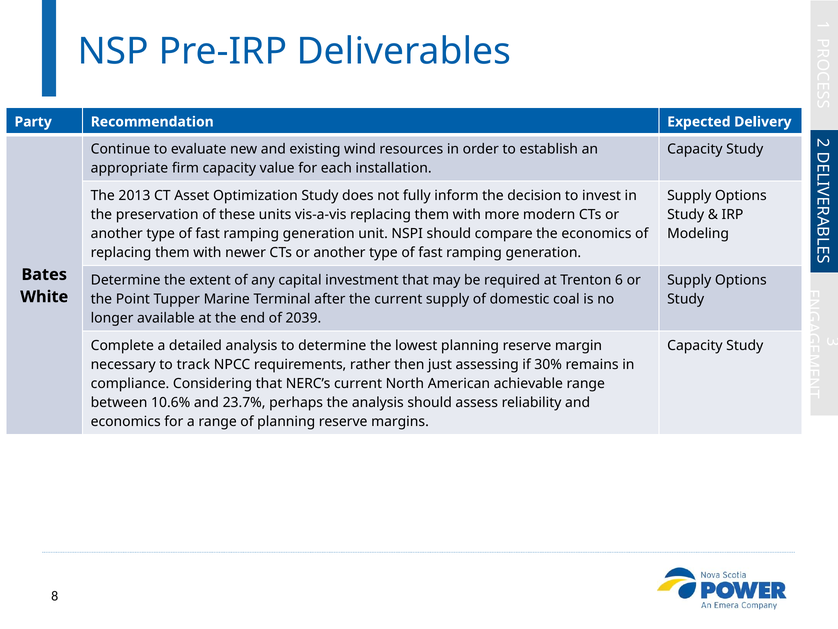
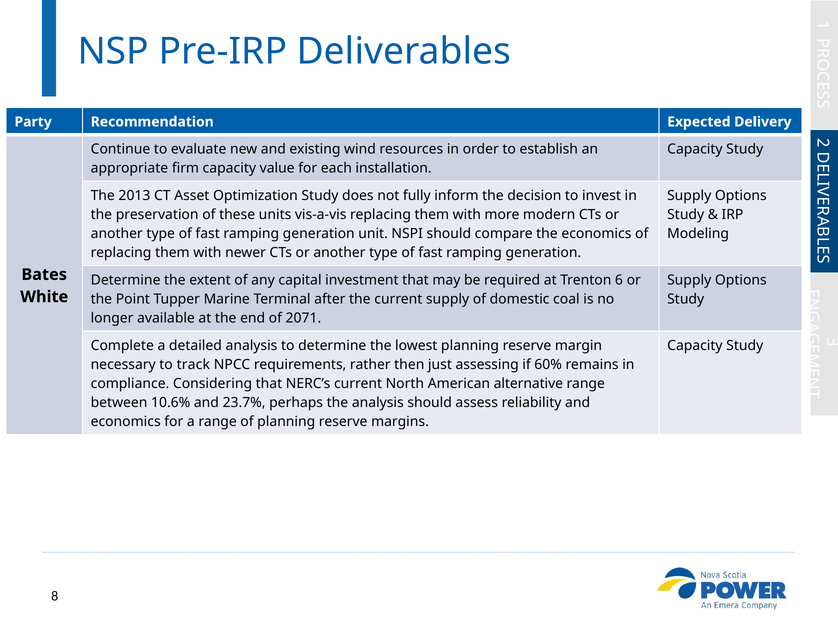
2039: 2039 -> 2071
30%: 30% -> 60%
achievable: achievable -> alternative
